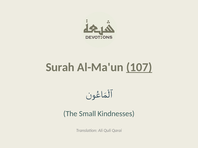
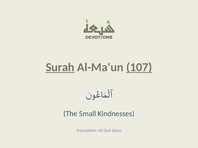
Surah underline: none -> present
